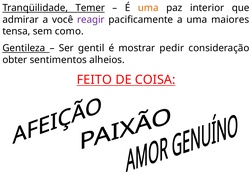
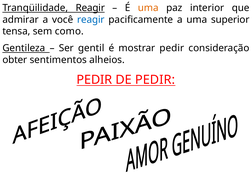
Tranqüilidade Temer: Temer -> Reagir
reagir at (91, 20) colour: purple -> blue
maiores: maiores -> superior
FEITO at (94, 80): FEITO -> PEDIR
DE COISA: COISA -> PEDIR
